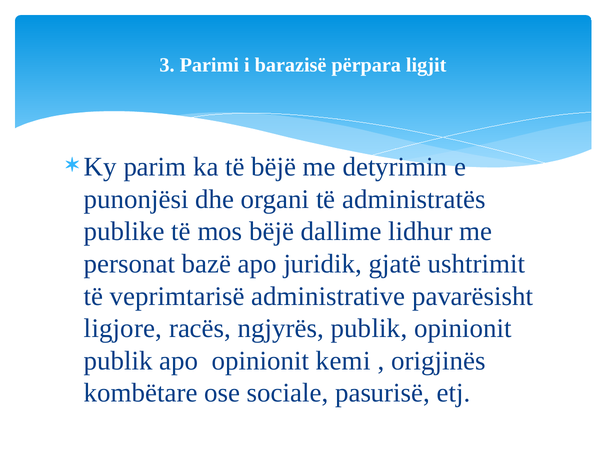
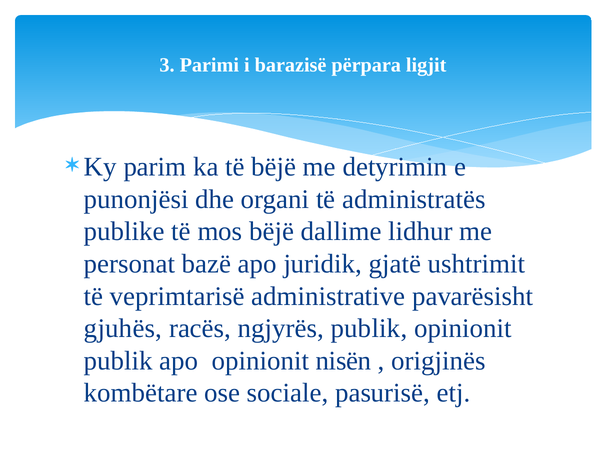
ligjore: ligjore -> gjuhës
kemi: kemi -> nisën
